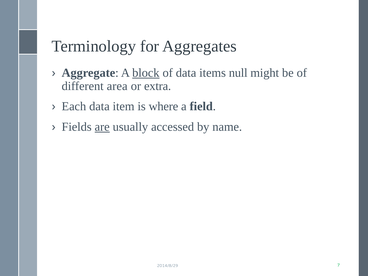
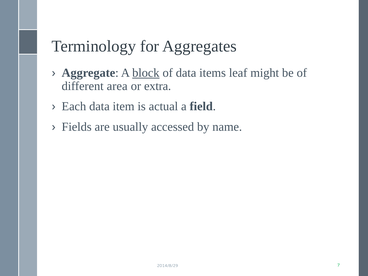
null: null -> leaf
where: where -> actual
are underline: present -> none
